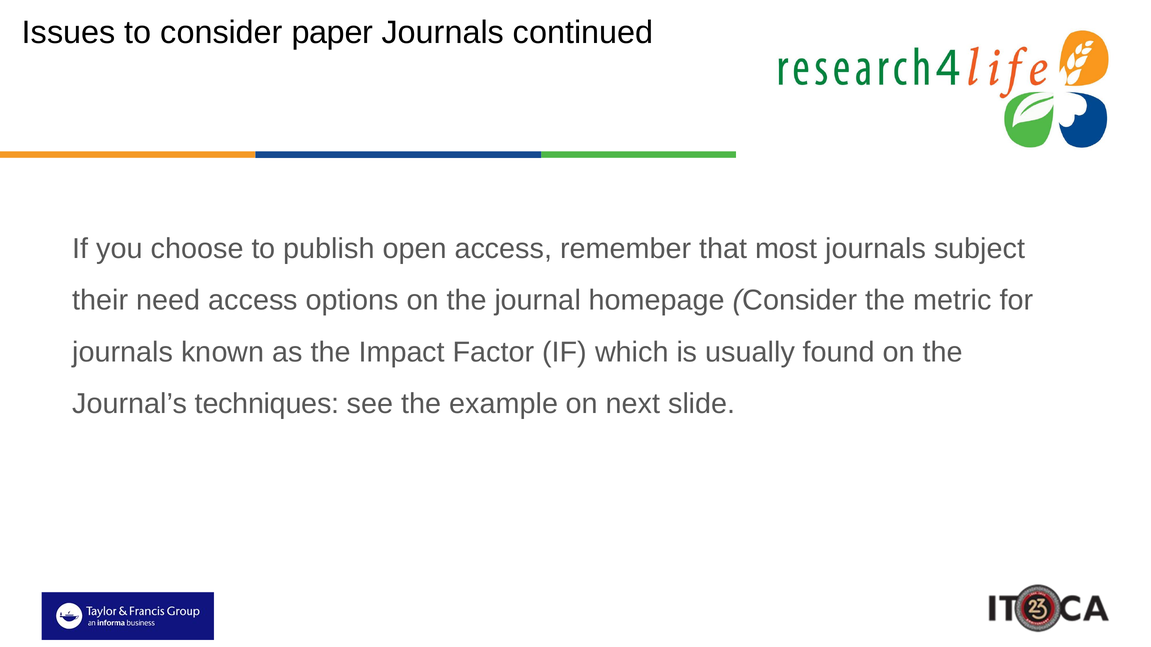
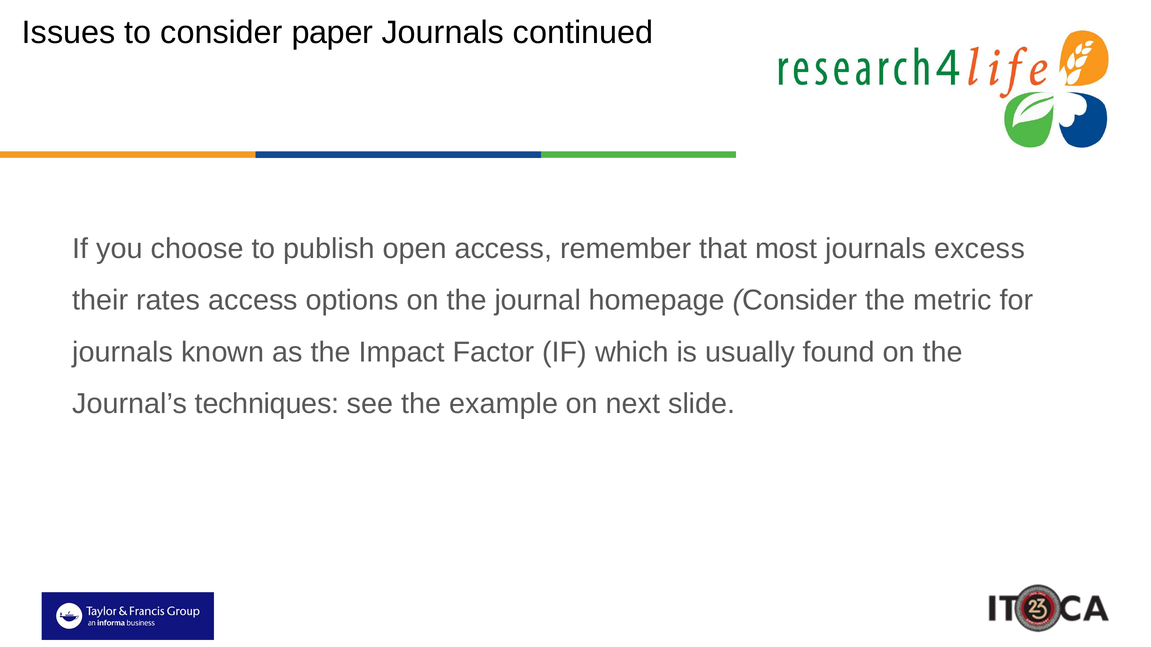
subject: subject -> excess
need: need -> rates
